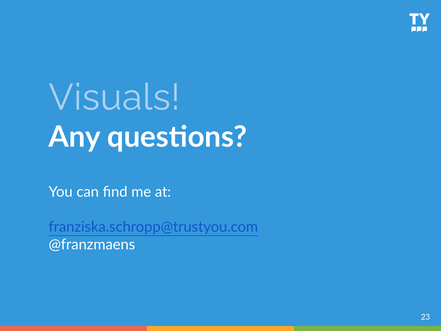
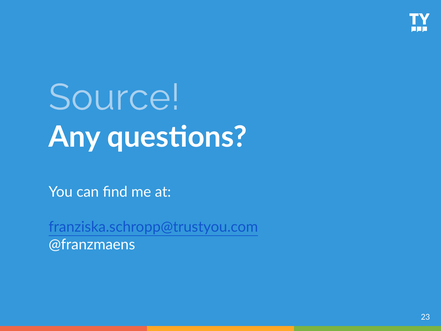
Visuals: Visuals -> Source
